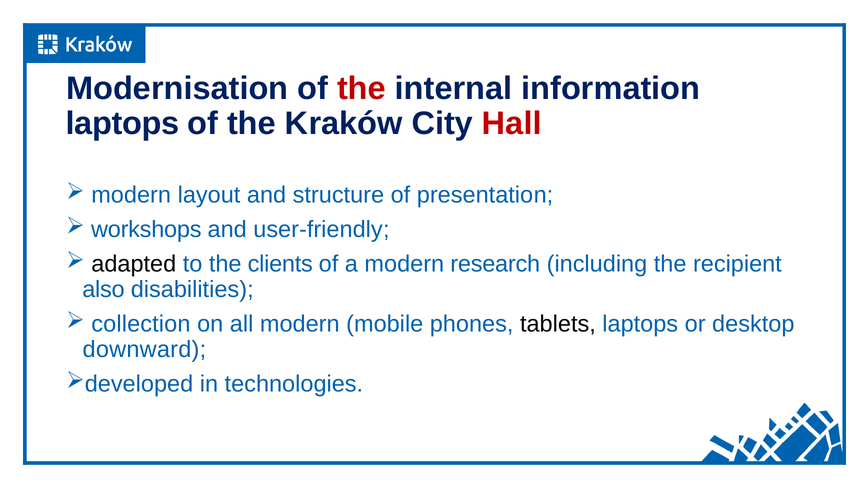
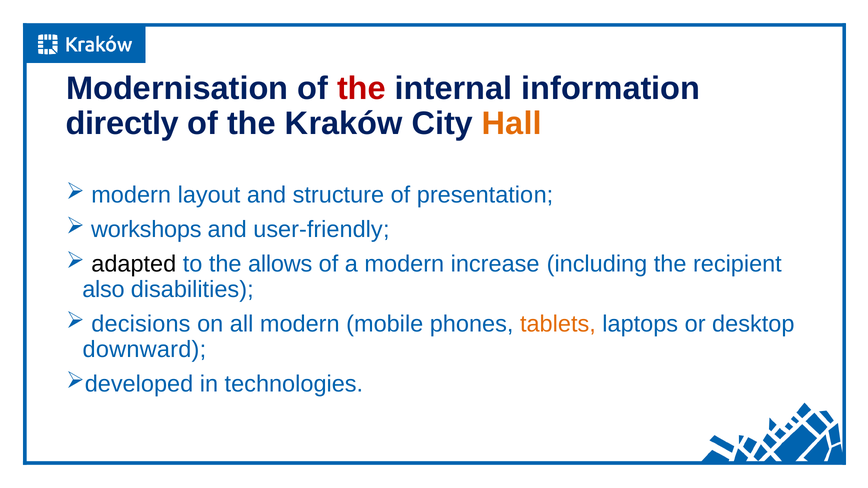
laptops at (122, 124): laptops -> directly
Hall colour: red -> orange
clients: clients -> allows
research: research -> increase
collection: collection -> decisions
tablets colour: black -> orange
